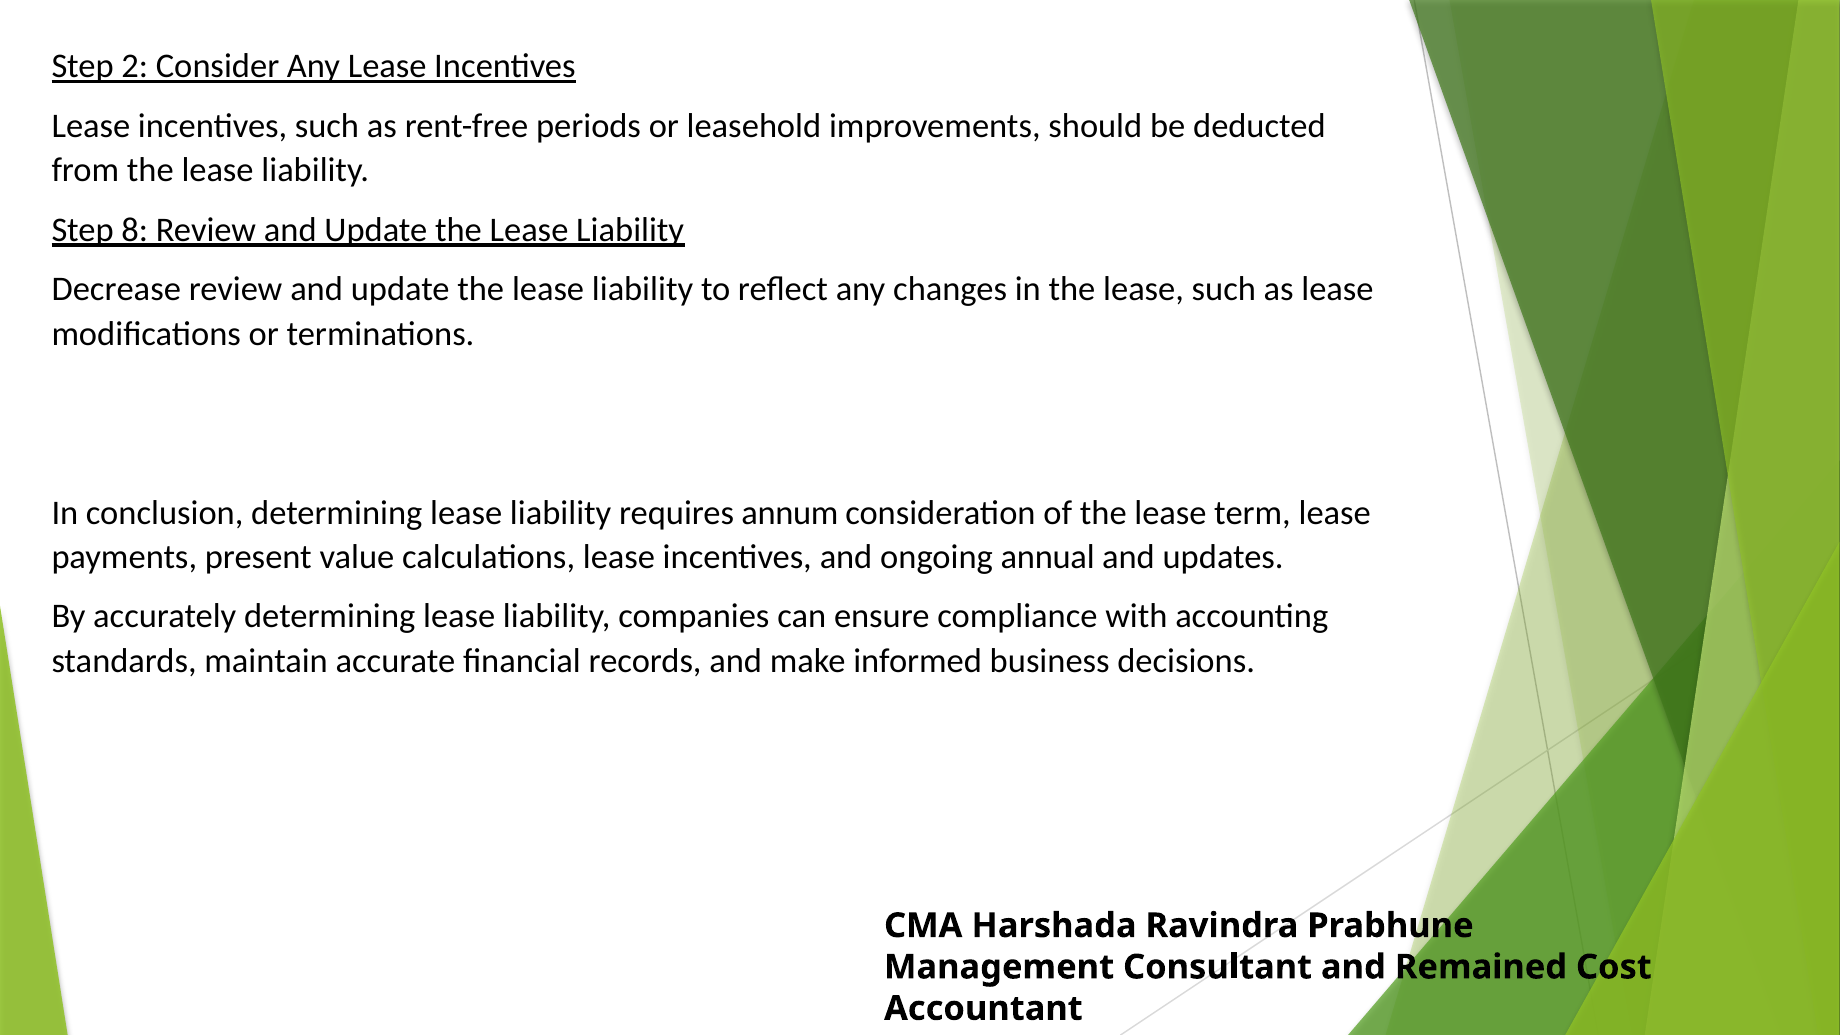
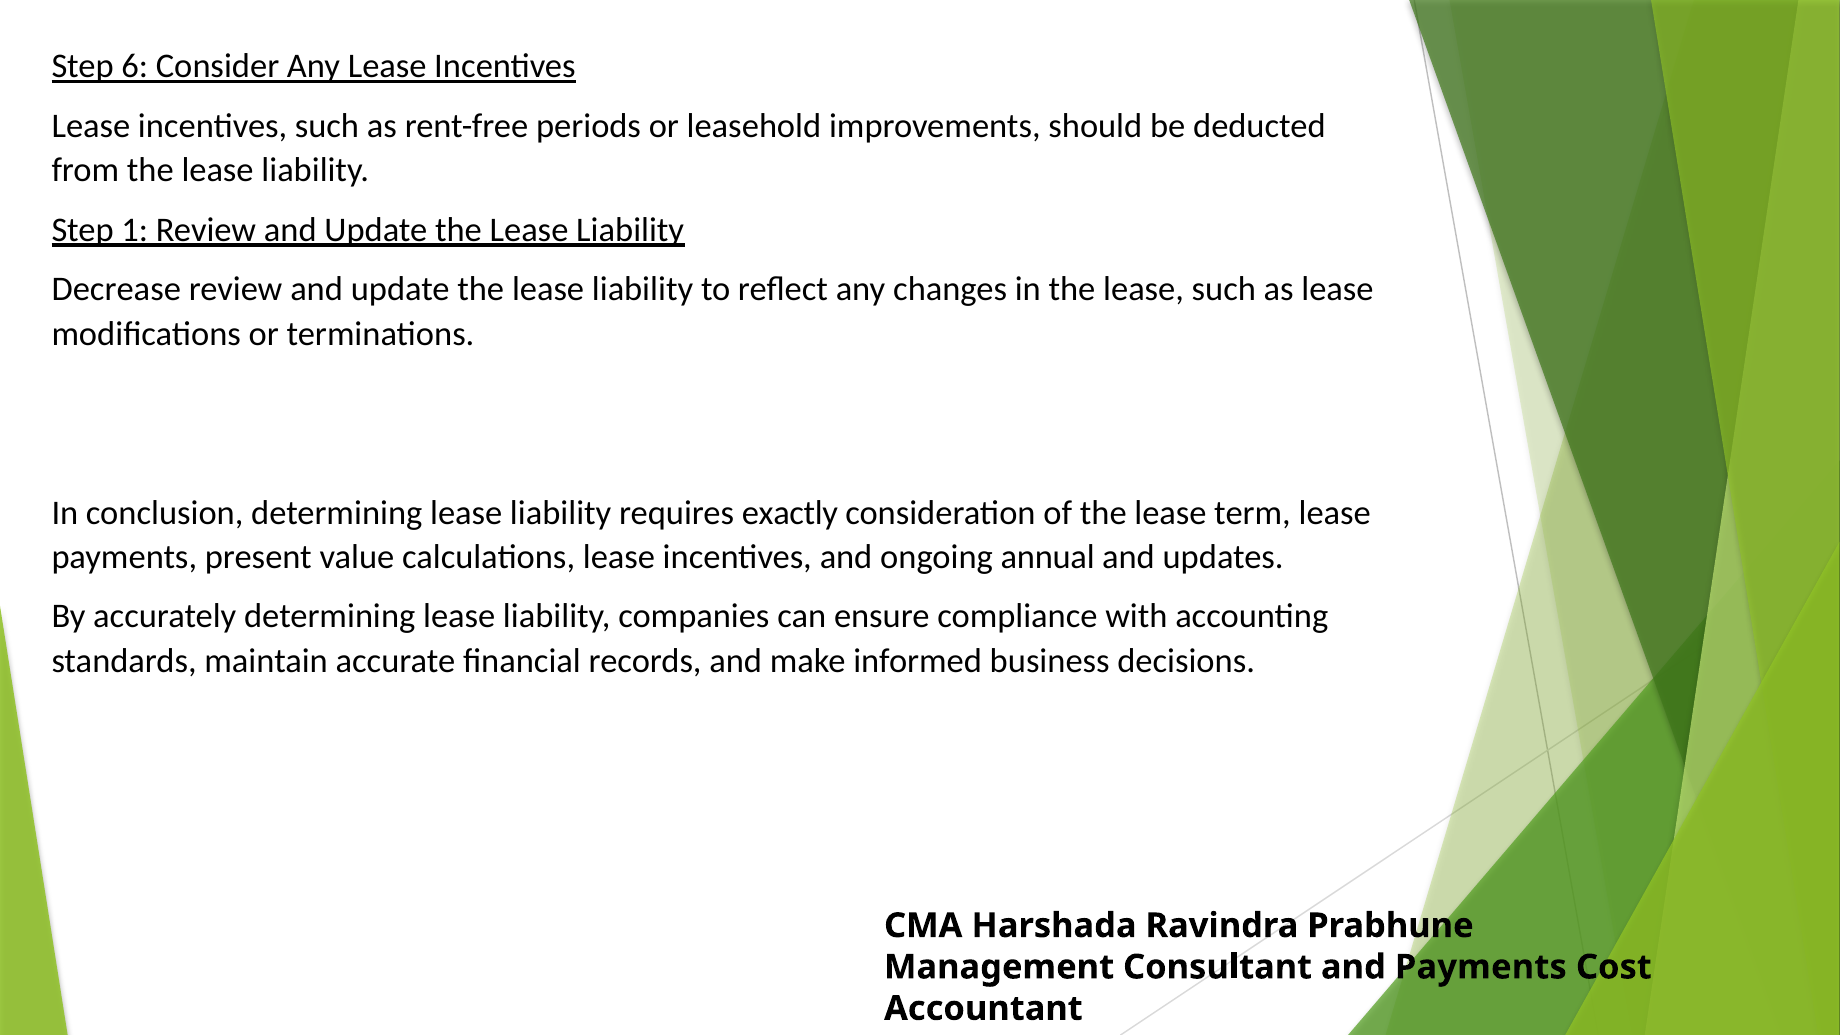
2: 2 -> 6
8: 8 -> 1
annum: annum -> exactly
and Remained: Remained -> Payments
